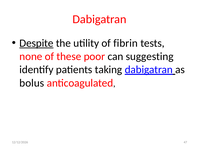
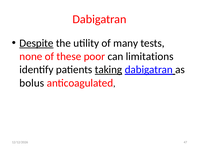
fibrin: fibrin -> many
suggesting: suggesting -> limitations
taking underline: none -> present
